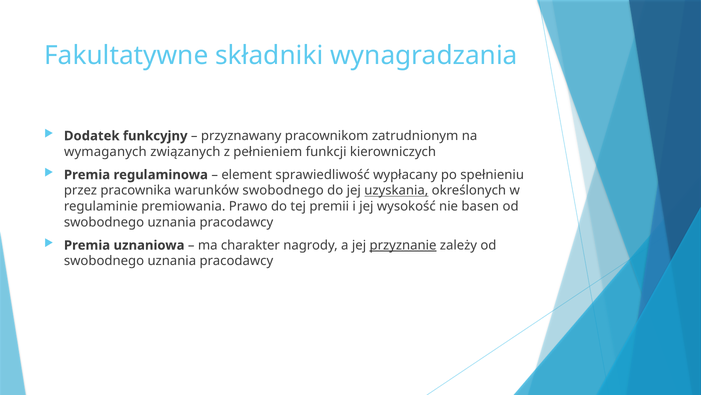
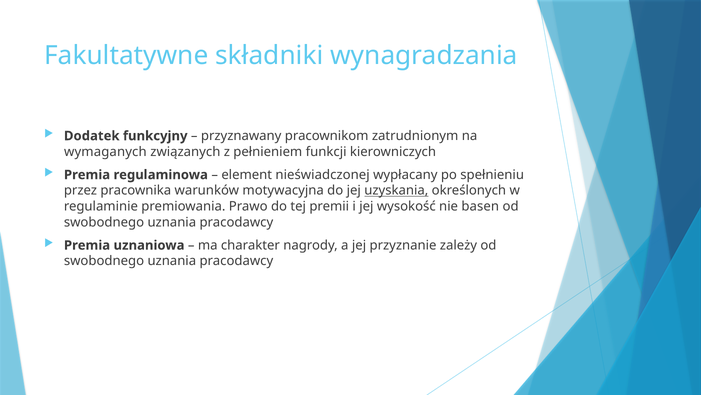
sprawiedliwość: sprawiedliwość -> nieświadczonej
warunków swobodnego: swobodnego -> motywacyjna
przyznanie underline: present -> none
